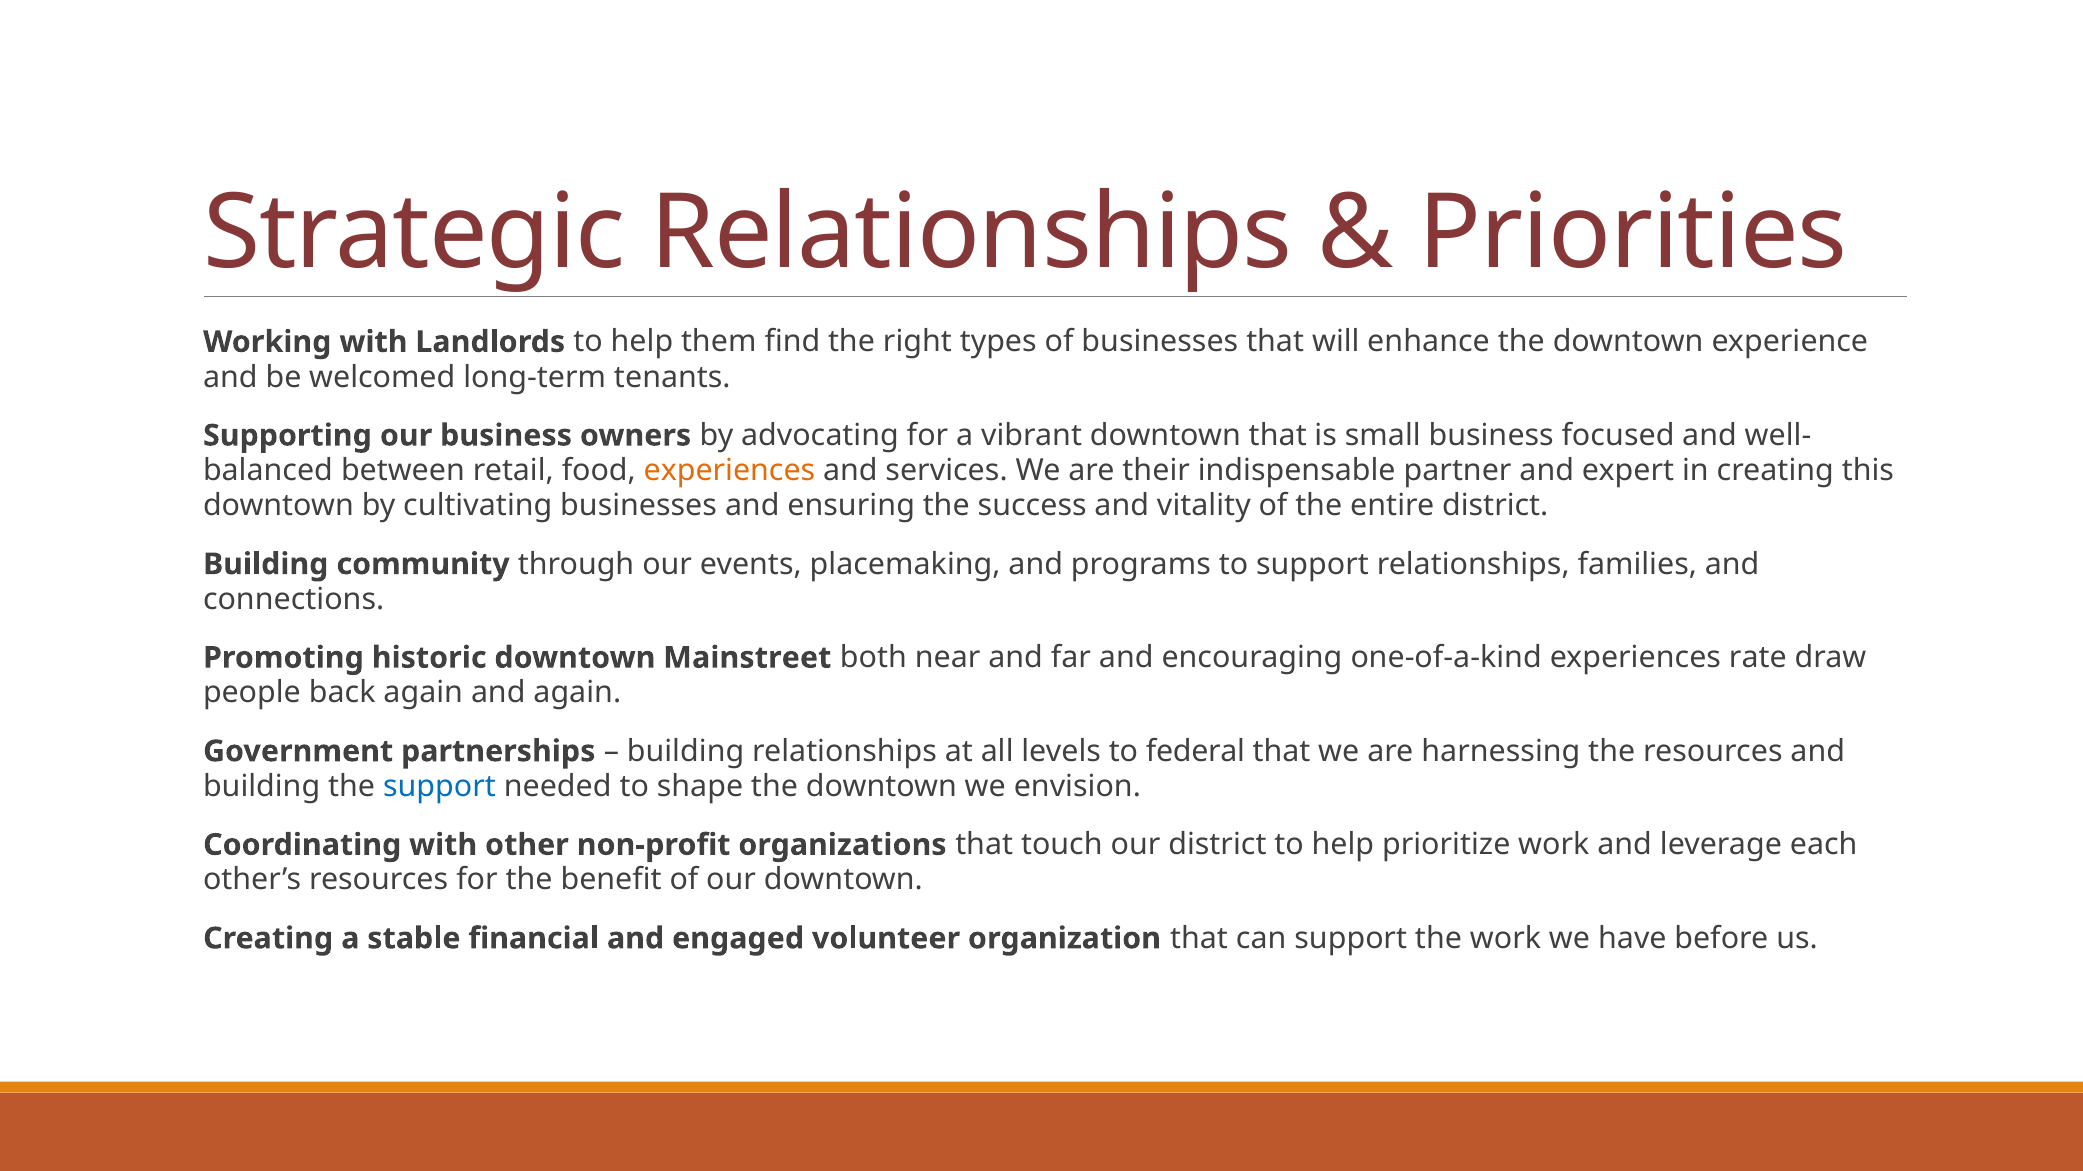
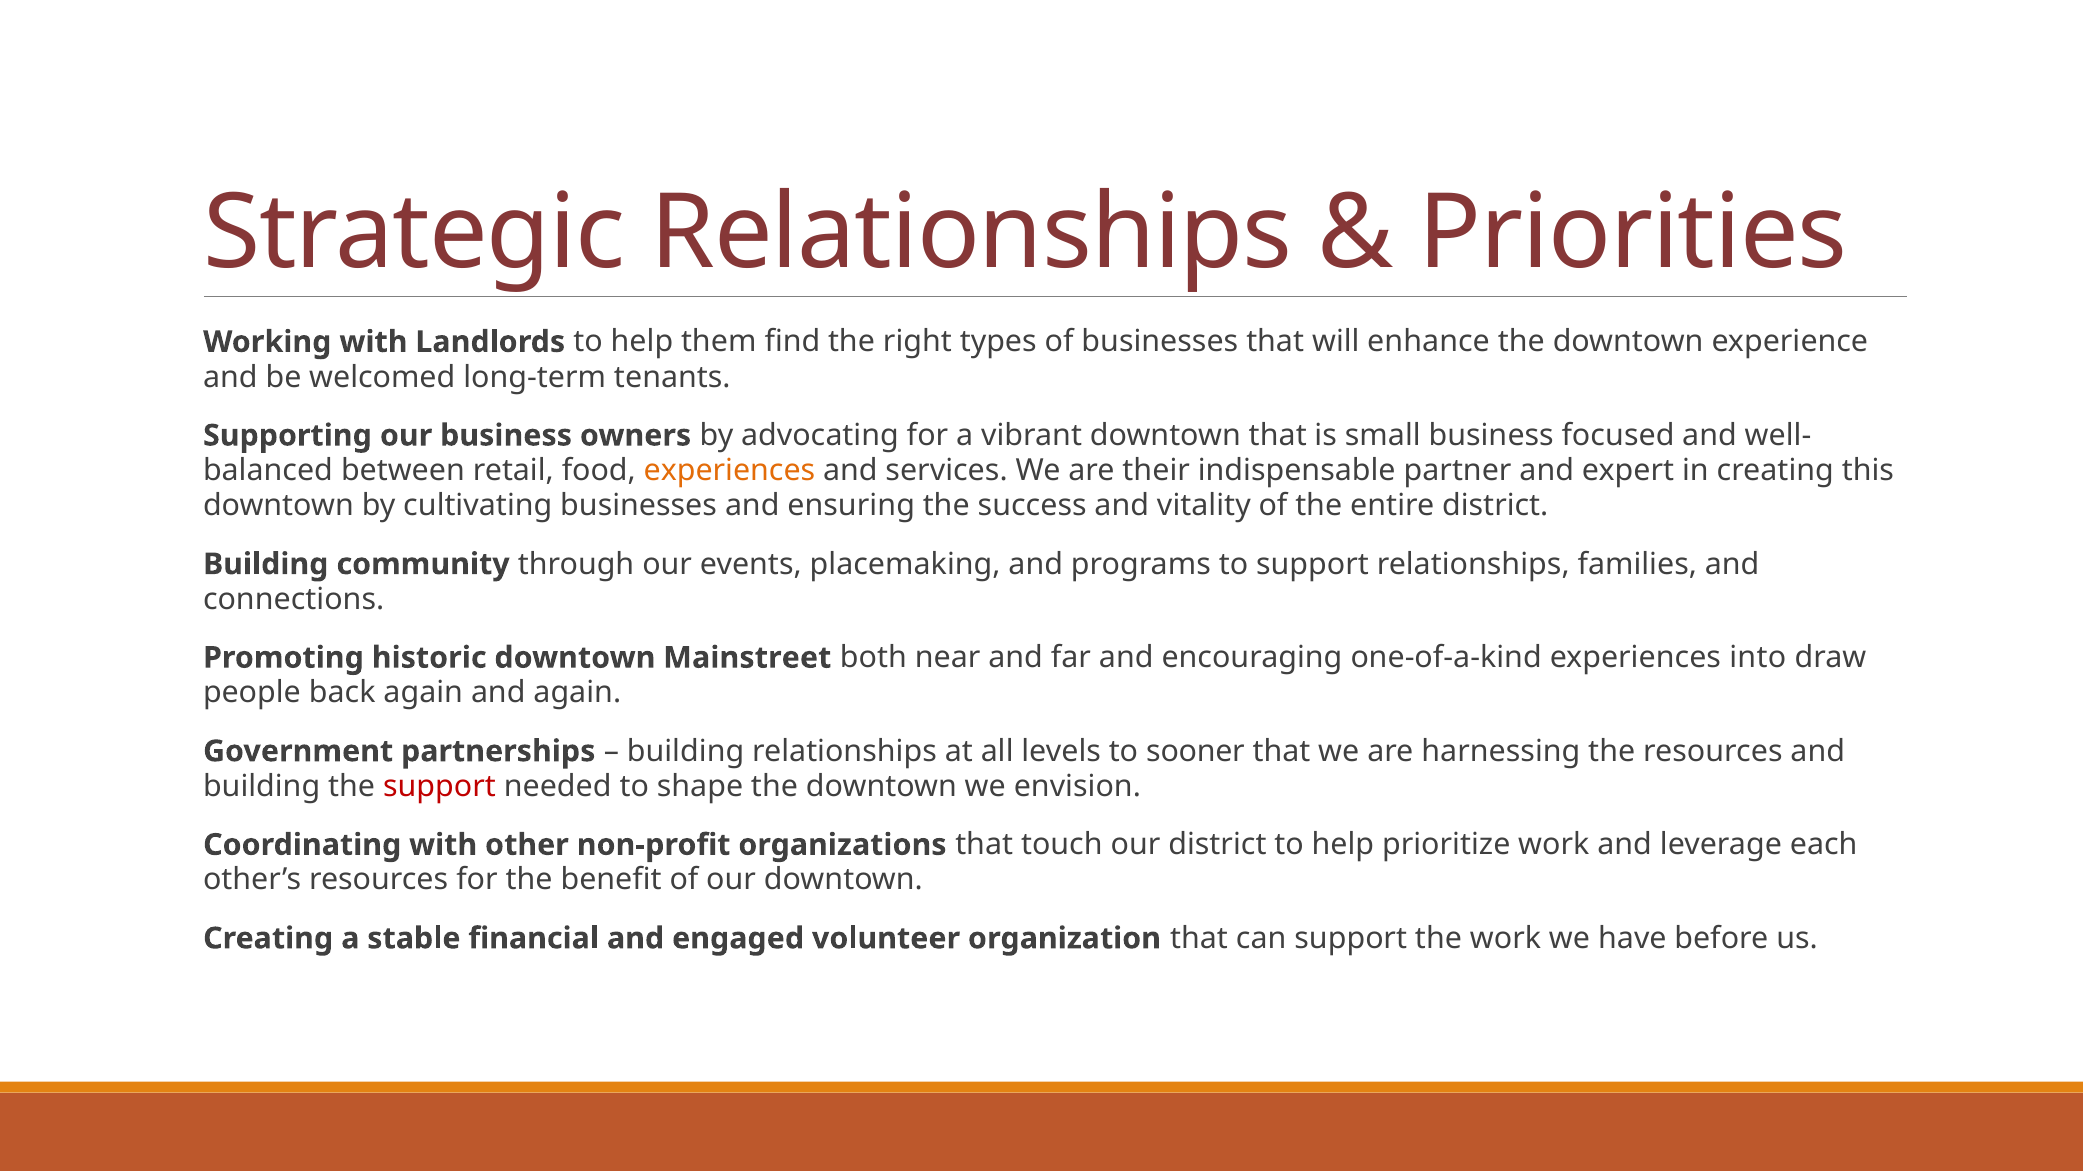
rate: rate -> into
federal: federal -> sooner
support at (439, 787) colour: blue -> red
